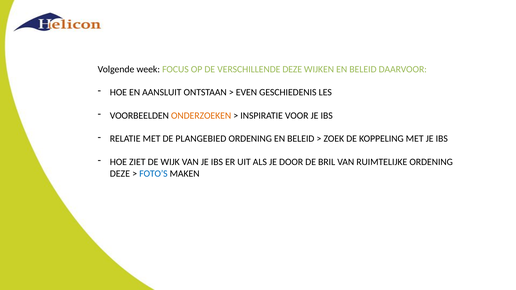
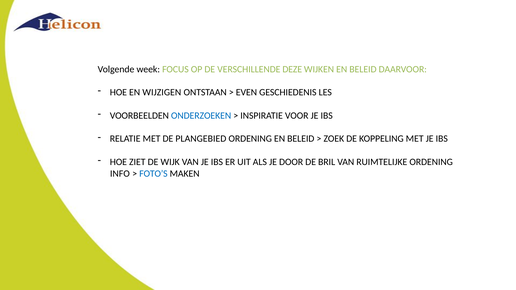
AANSLUIT: AANSLUIT -> WIJZIGEN
ONDERZOEKEN colour: orange -> blue
DEZE at (120, 174): DEZE -> INFO
